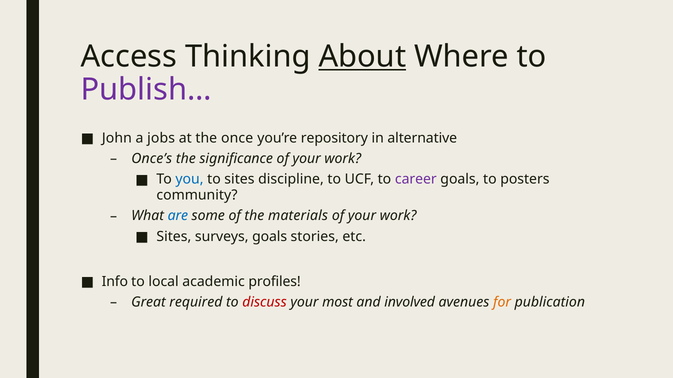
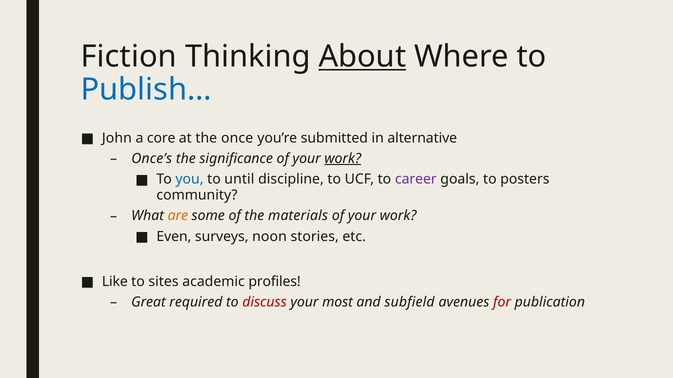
Access: Access -> Fiction
Publish… colour: purple -> blue
jobs: jobs -> core
repository: repository -> submitted
work at (343, 159) underline: none -> present
to sites: sites -> until
are colour: blue -> orange
Sites at (174, 237): Sites -> Even
surveys goals: goals -> noon
Info: Info -> Like
local: local -> sites
involved: involved -> subfield
for colour: orange -> red
